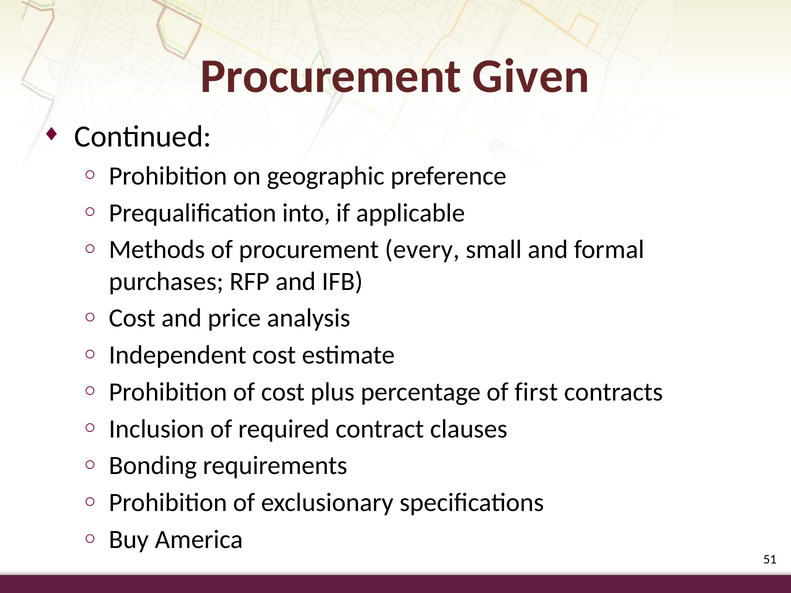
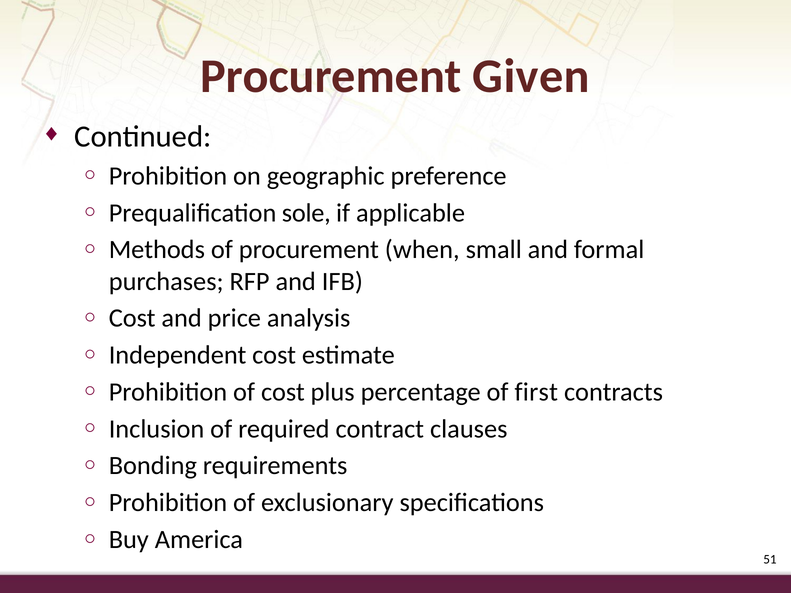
into: into -> sole
every: every -> when
